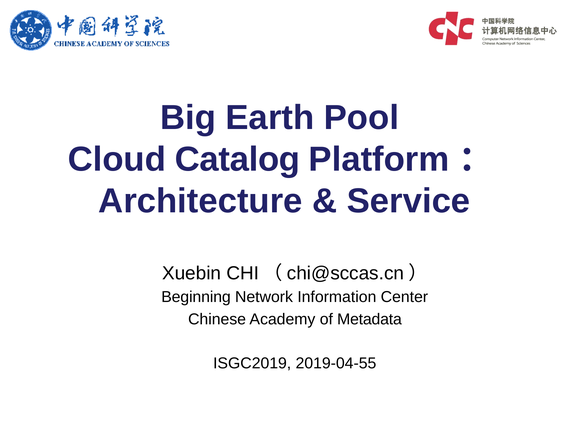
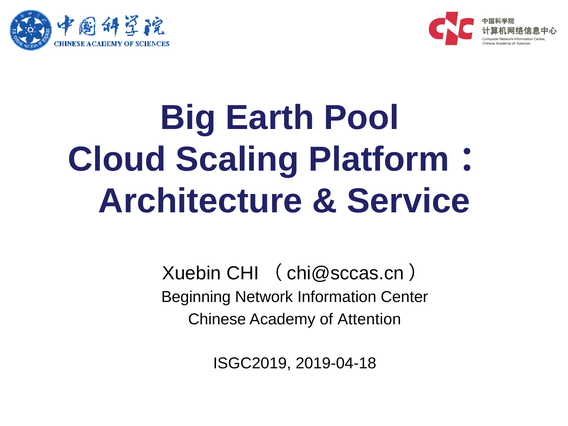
Catalog: Catalog -> Scaling
Metadata: Metadata -> Attention
2019-04-55: 2019-04-55 -> 2019-04-18
